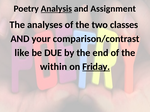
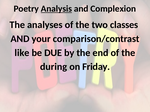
Assignment: Assignment -> Complexion
within: within -> during
Friday underline: present -> none
